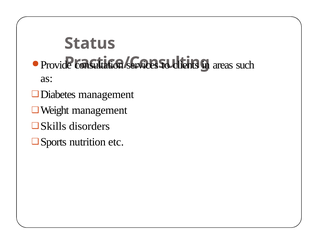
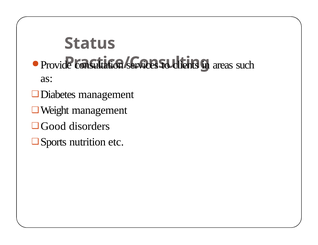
Skills: Skills -> Good
